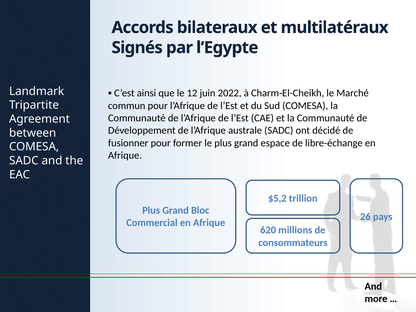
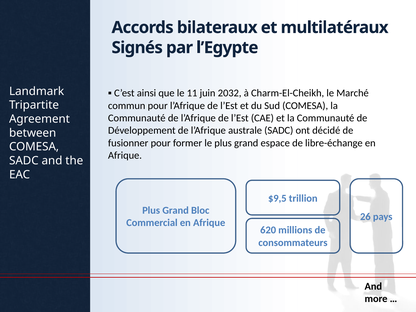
12: 12 -> 11
2022: 2022 -> 2032
$5,2: $5,2 -> $9,5
